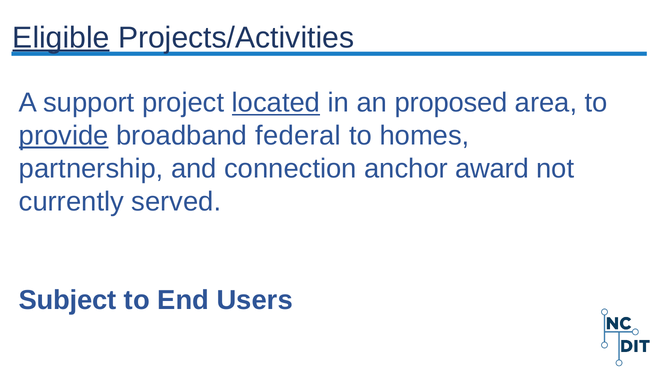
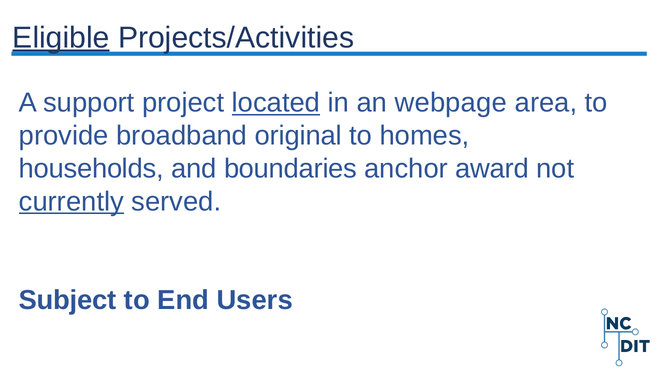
proposed: proposed -> webpage
provide underline: present -> none
federal: federal -> original
partnership: partnership -> households
connection: connection -> boundaries
currently underline: none -> present
